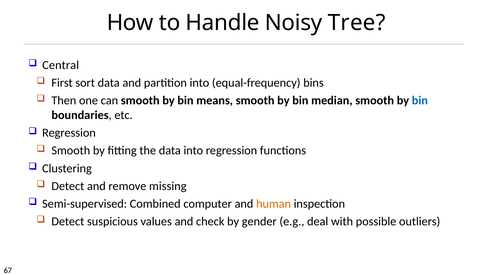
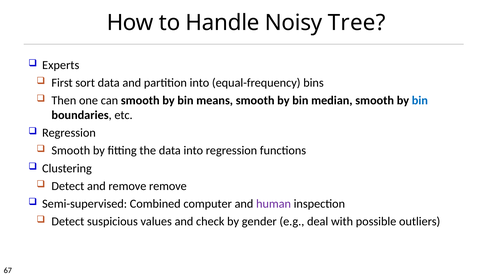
Central: Central -> Experts
remove missing: missing -> remove
human colour: orange -> purple
